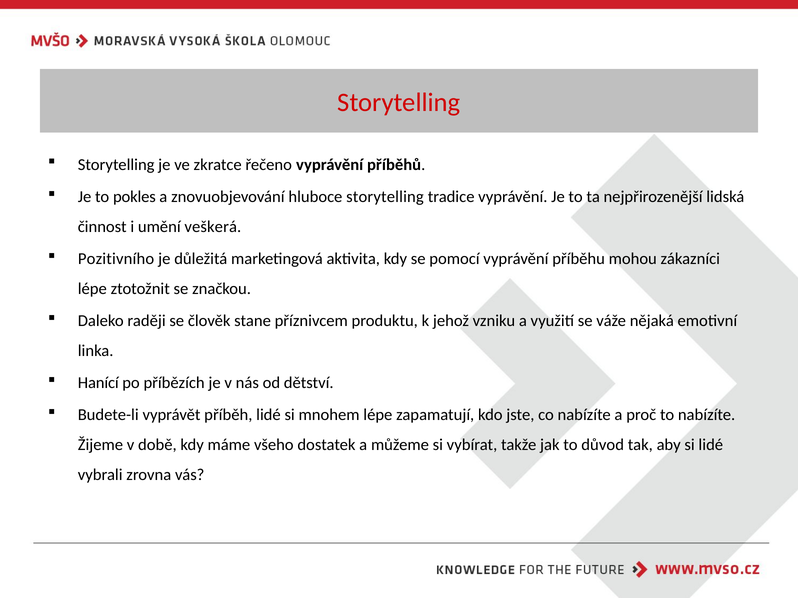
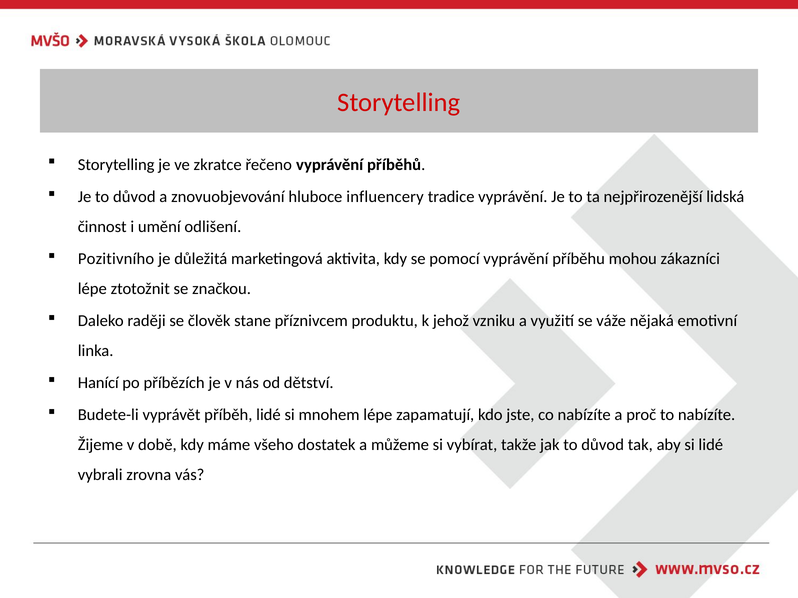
Je to pokles: pokles -> důvod
hluboce storytelling: storytelling -> influencery
veškerá: veškerá -> odlišení
